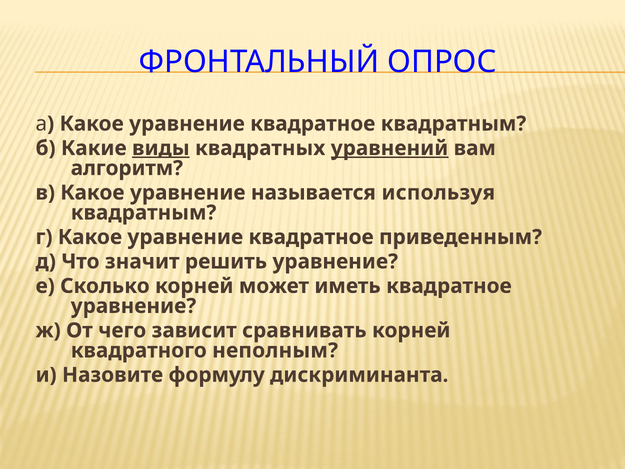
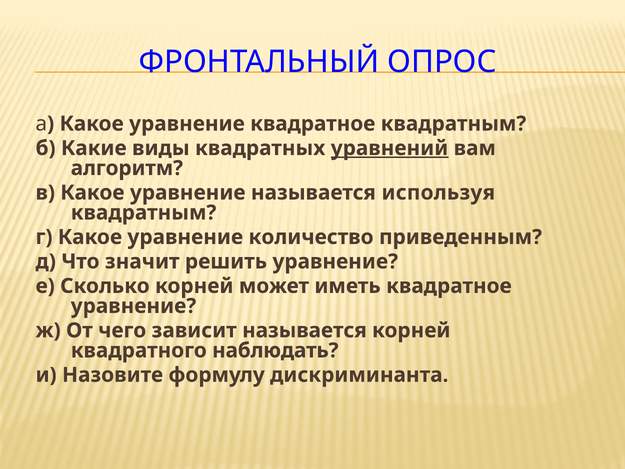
виды underline: present -> none
г Какое уравнение квадратное: квадратное -> количество
зависит сравнивать: сравнивать -> называется
неполным: неполным -> наблюдать
